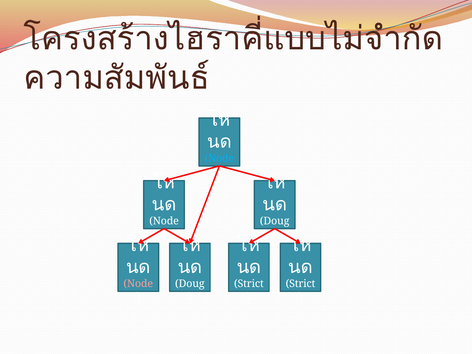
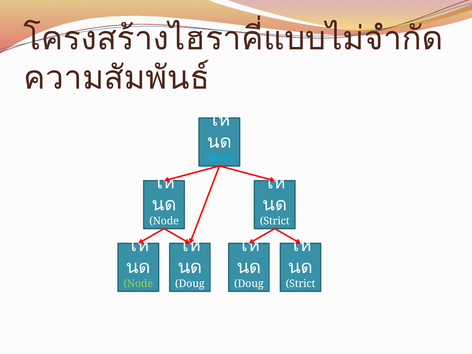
Doug at (275, 221): Doug -> Strict
Node at (138, 284) colour: pink -> light green
Strict at (249, 284): Strict -> Doug
